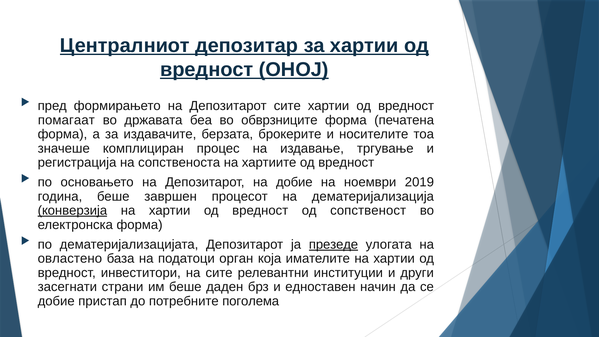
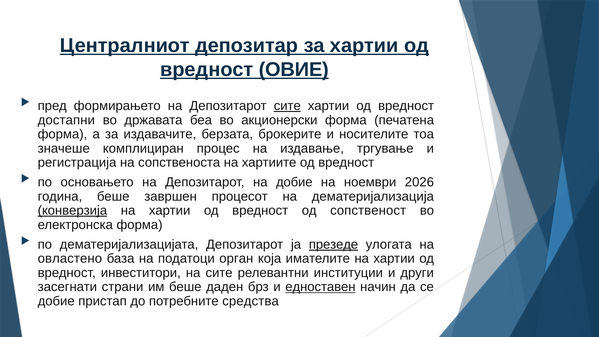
ОНОЈ: ОНОЈ -> ОВИЕ
сите at (287, 106) underline: none -> present
помагаат: помагаат -> достапни
обврзниците: обврзниците -> акционерски
2019: 2019 -> 2026
едноставен underline: none -> present
поголема: поголема -> средства
